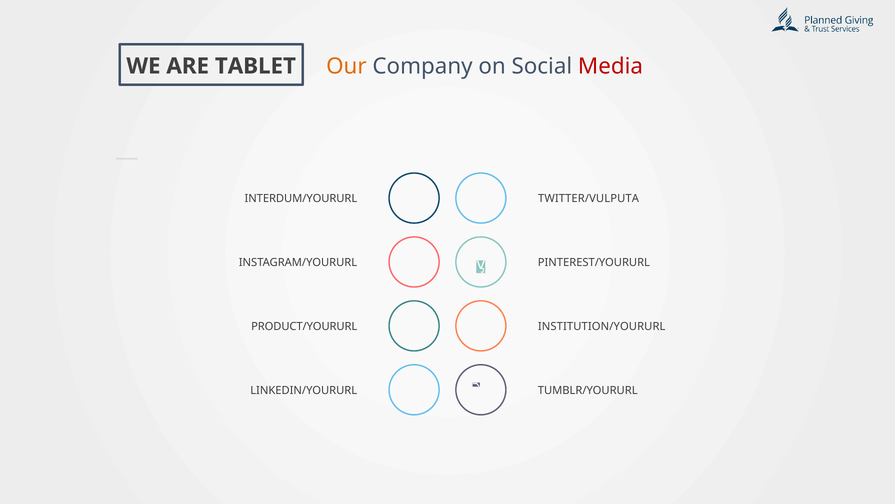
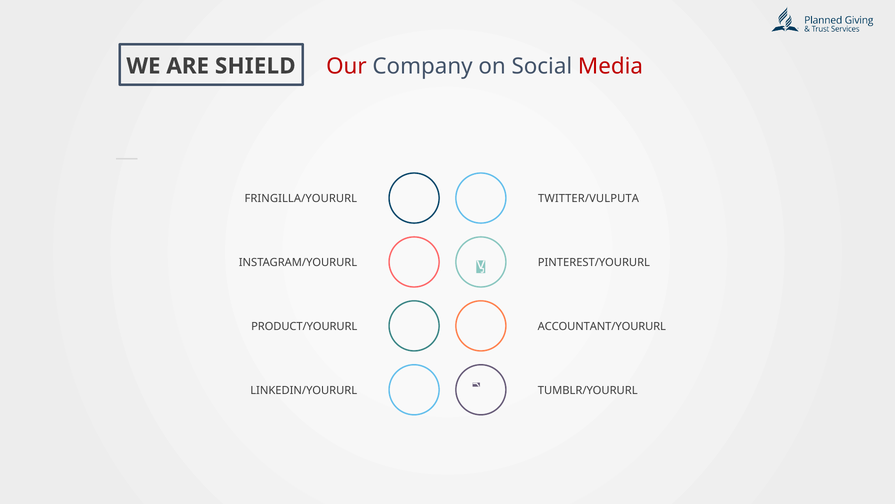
Our colour: orange -> red
TABLET: TABLET -> SHIELD
INTERDUM/YOURURL: INTERDUM/YOURURL -> FRINGILLA/YOURURL
INSTITUTION/YOURURL: INSTITUTION/YOURURL -> ACCOUNTANT/YOURURL
